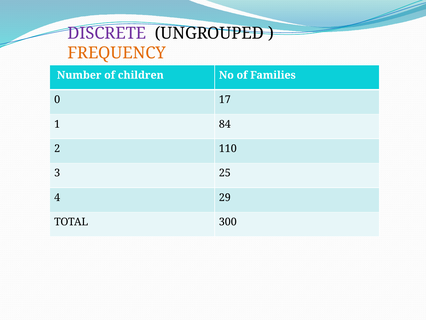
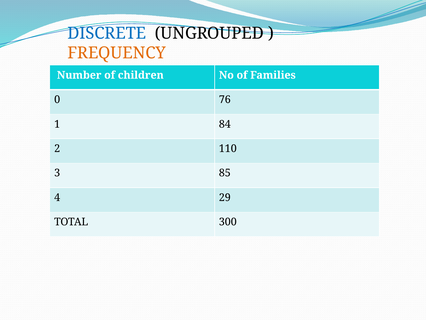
DISCRETE colour: purple -> blue
17: 17 -> 76
25: 25 -> 85
